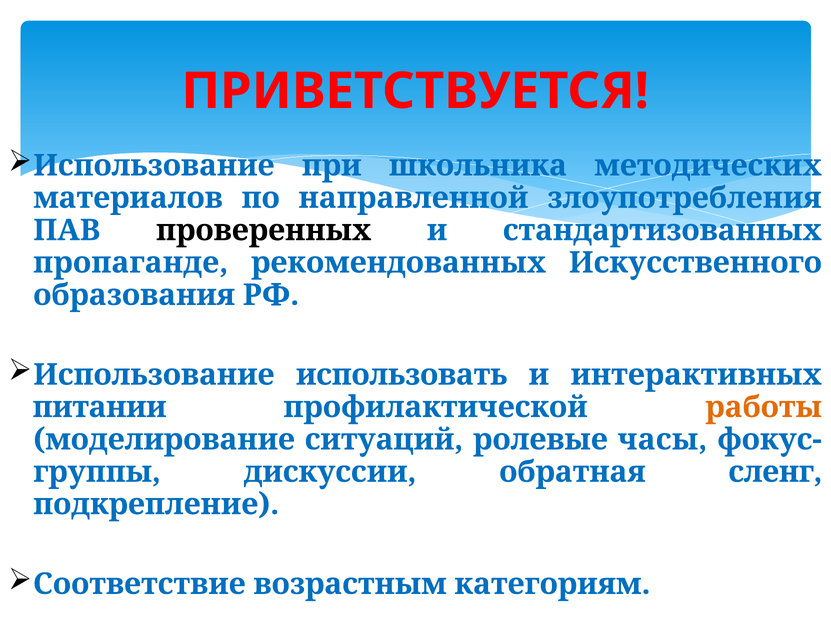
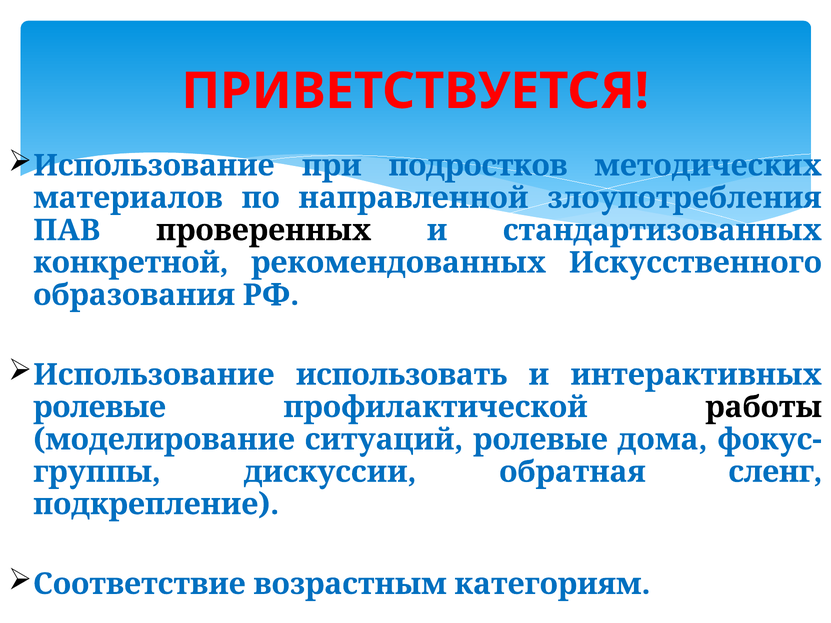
школьника: школьника -> подростков
пропаганде: пропаганде -> конкретной
питании at (100, 407): питании -> ролевые
работы colour: orange -> black
часы: часы -> дома
